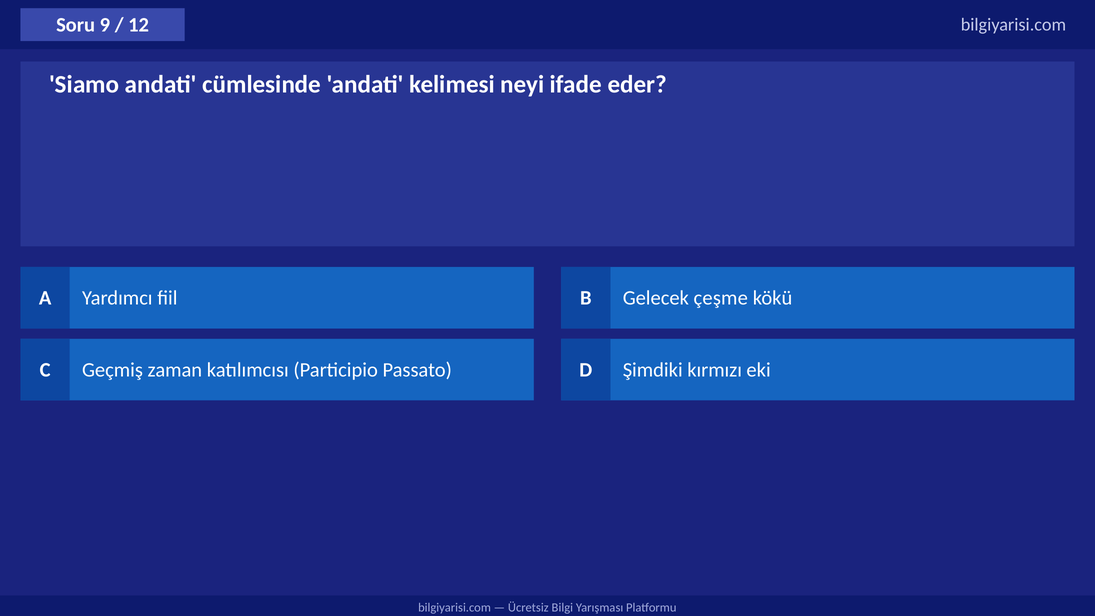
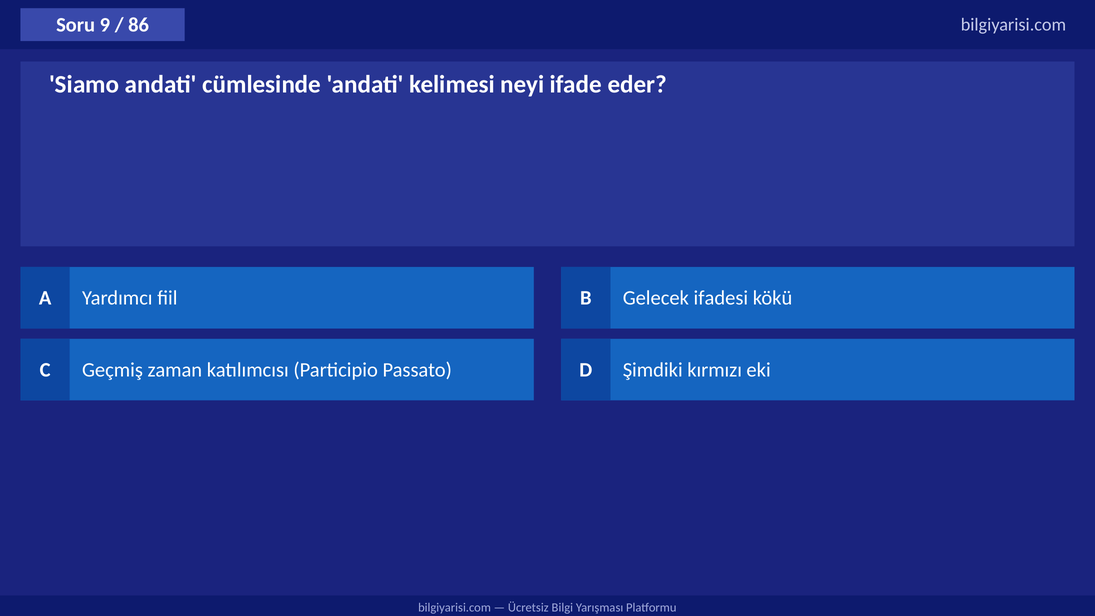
12: 12 -> 86
çeşme: çeşme -> ifadesi
